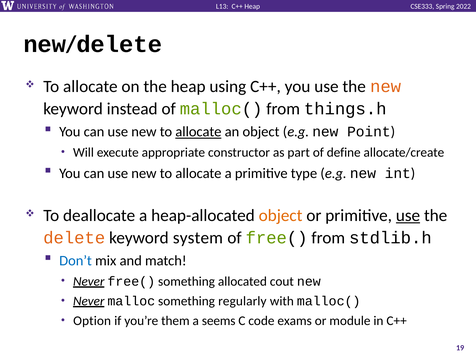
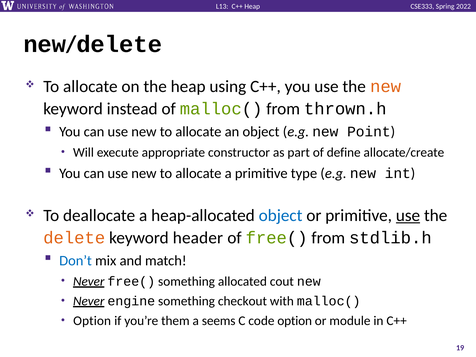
things.h: things.h -> thrown.h
allocate at (198, 132) underline: present -> none
object at (281, 215) colour: orange -> blue
system: system -> header
malloc: malloc -> engine
regularly: regularly -> checkout
code exams: exams -> option
